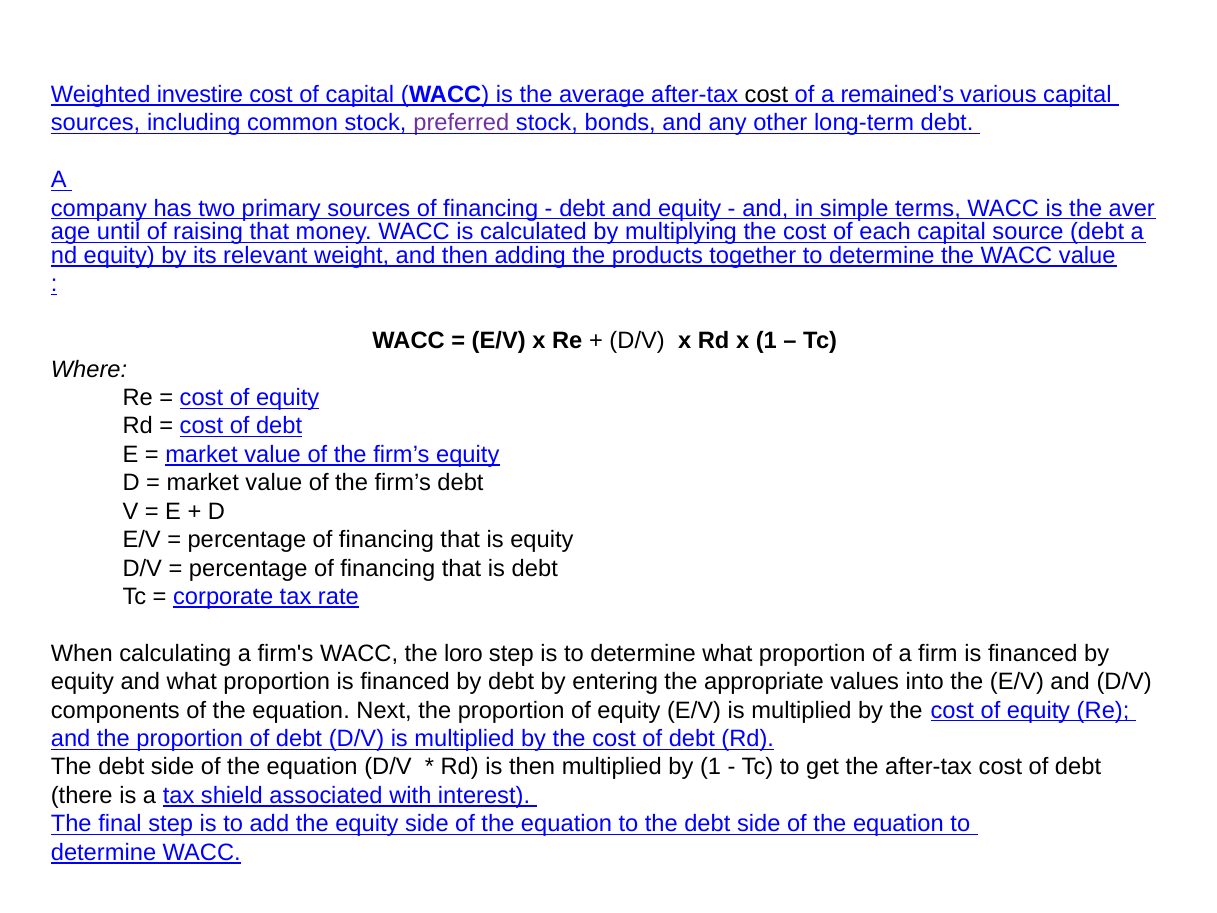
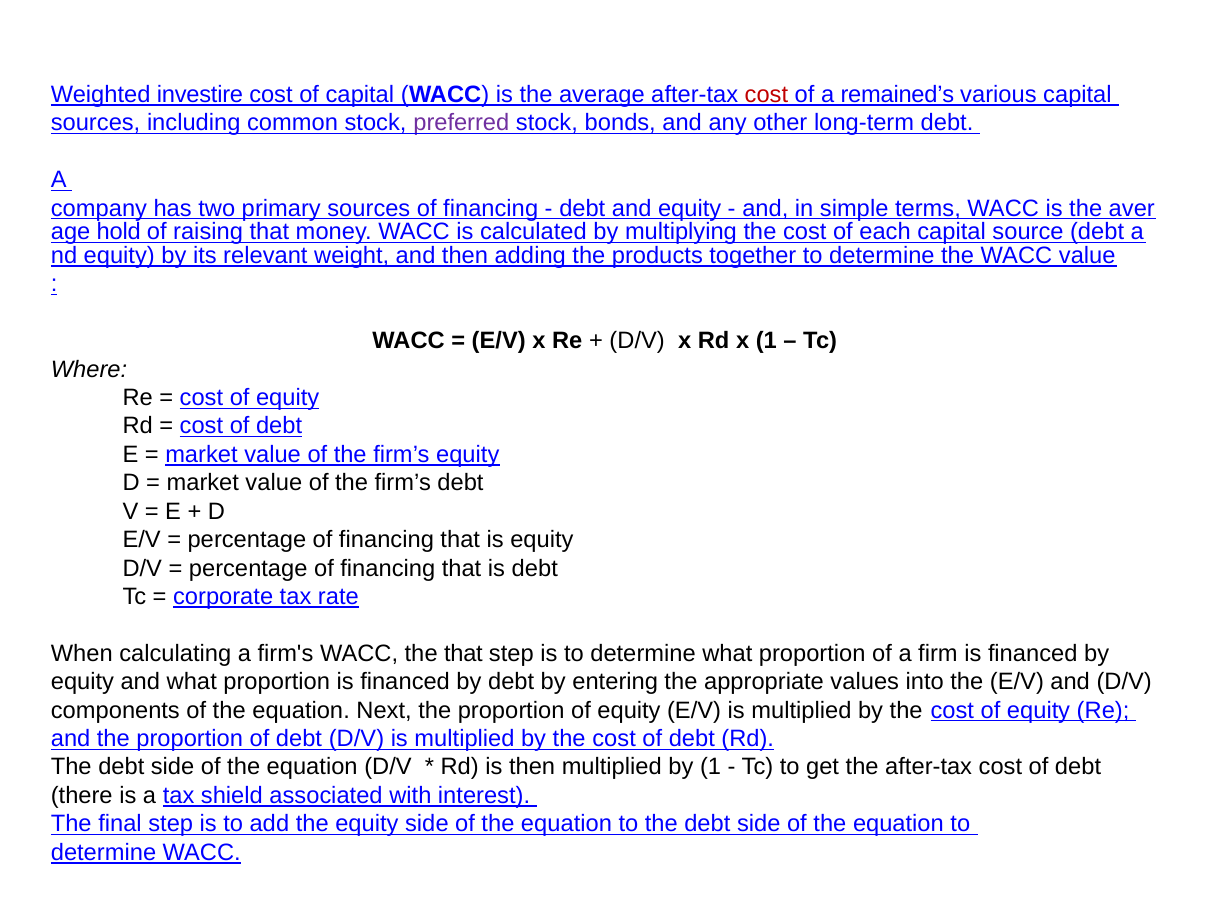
cost at (766, 95) colour: black -> red
until: until -> hold
the loro: loro -> that
